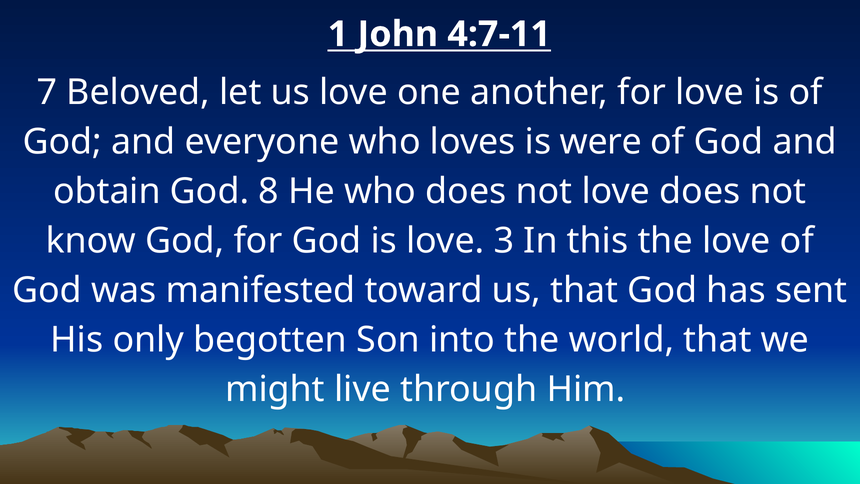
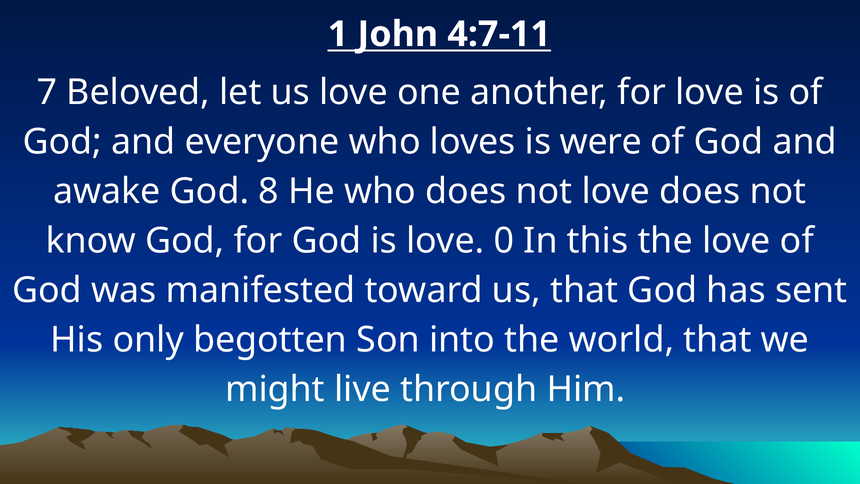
obtain: obtain -> awake
3: 3 -> 0
